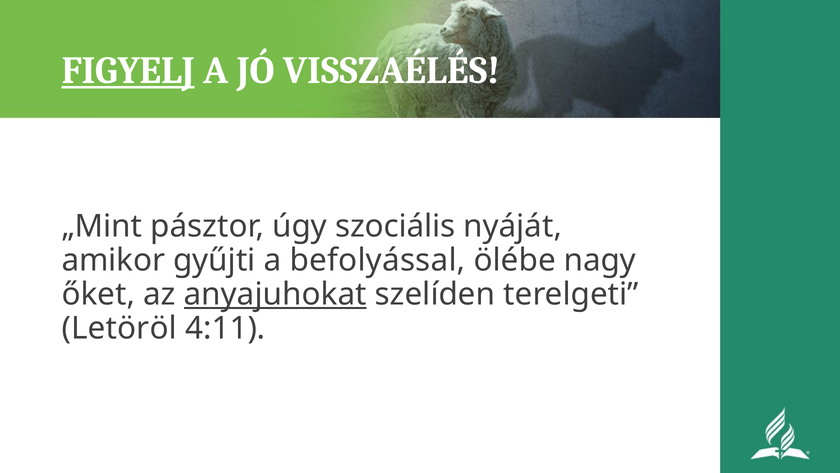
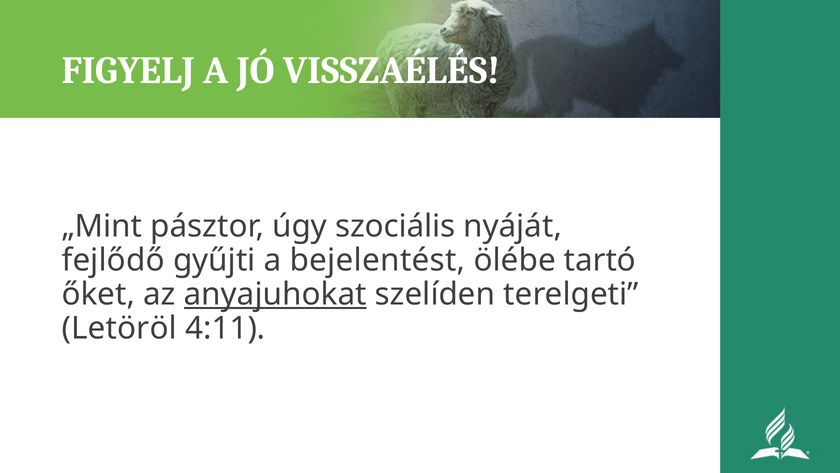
FIGYELJ underline: present -> none
amikor: amikor -> fejlődő
befolyással: befolyással -> bejelentést
nagy: nagy -> tartó
